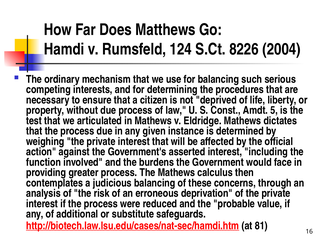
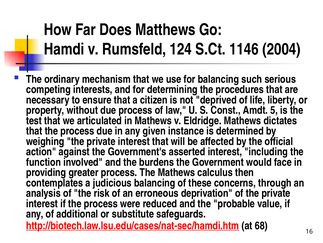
8226: 8226 -> 1146
81: 81 -> 68
